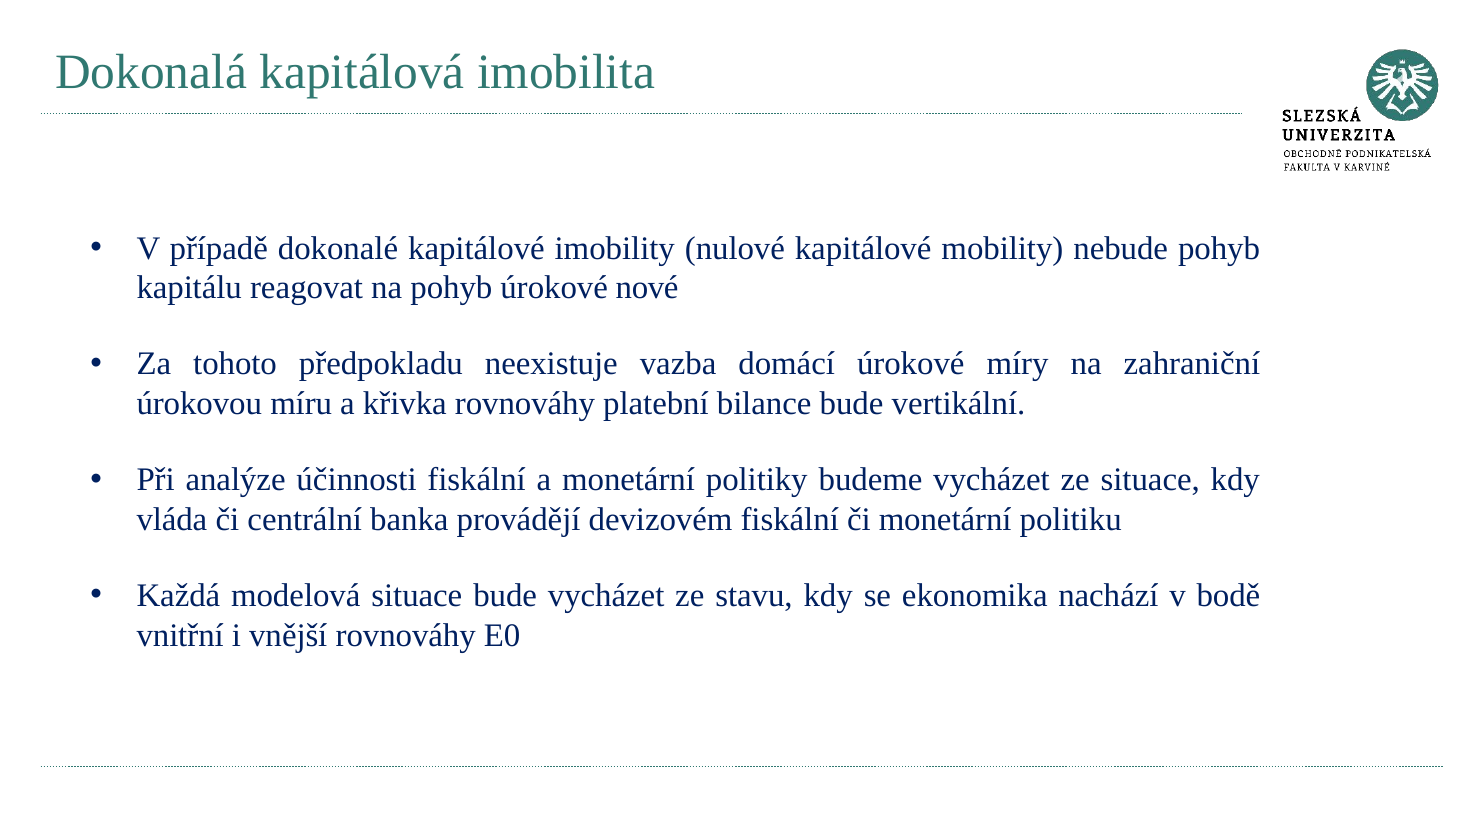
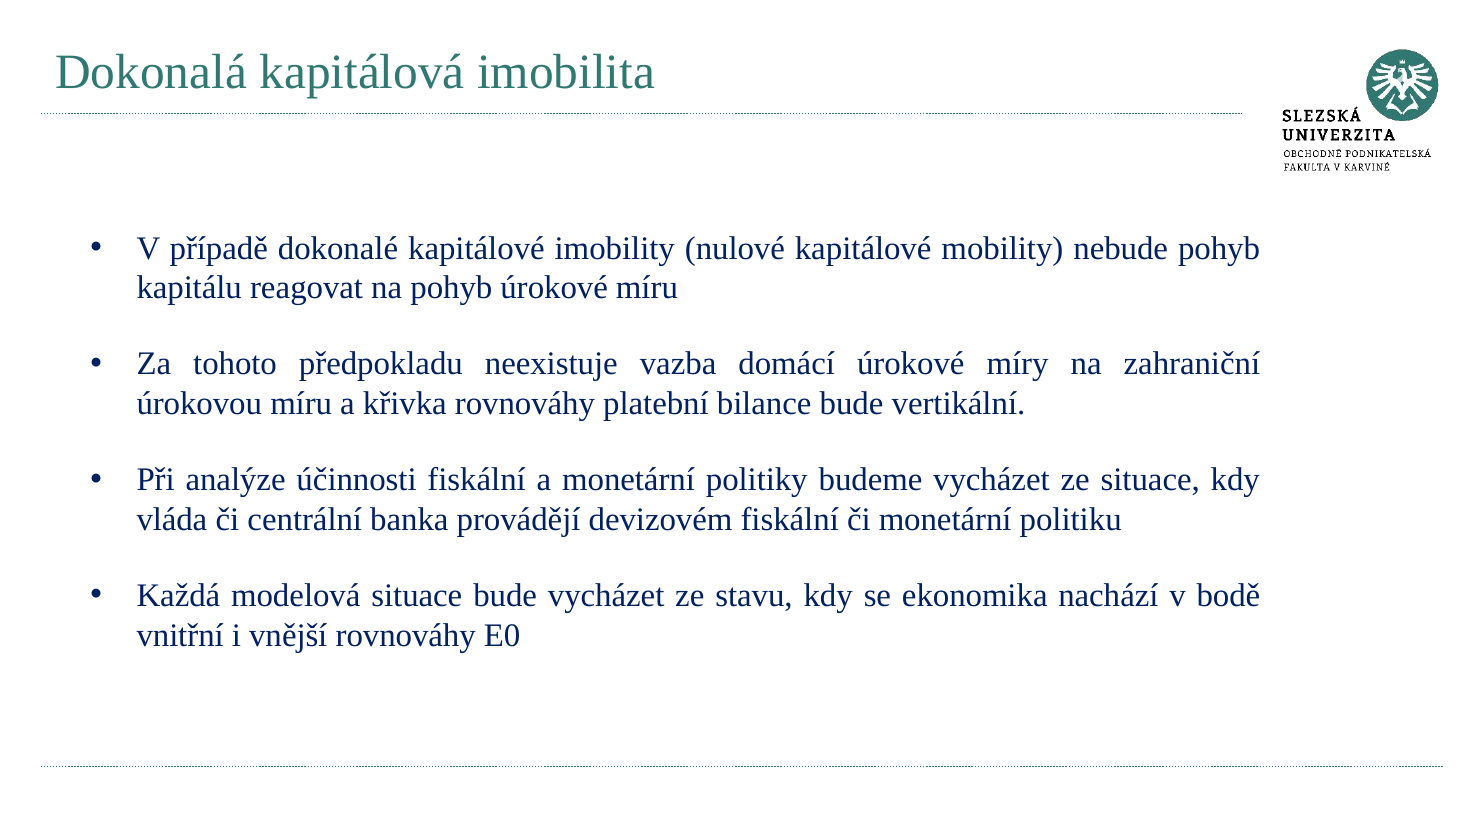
úrokové nové: nové -> míru
